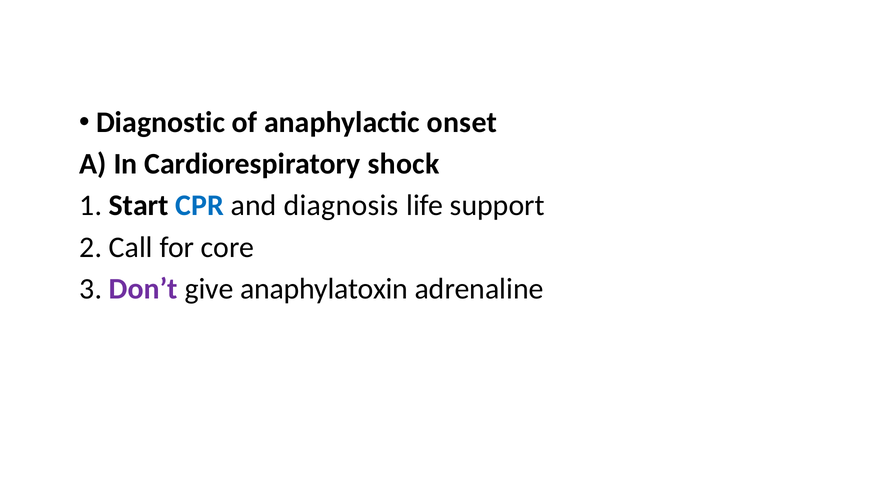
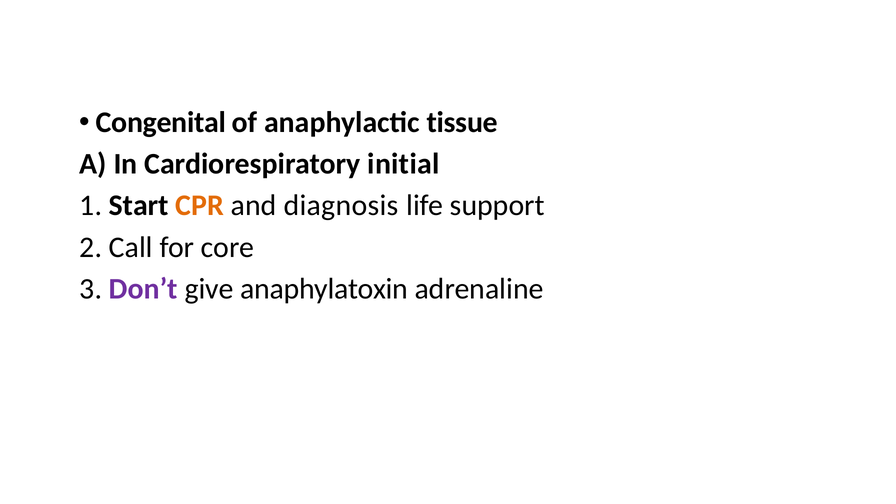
Diagnostic: Diagnostic -> Congenital
onset: onset -> tissue
shock: shock -> initial
CPR colour: blue -> orange
